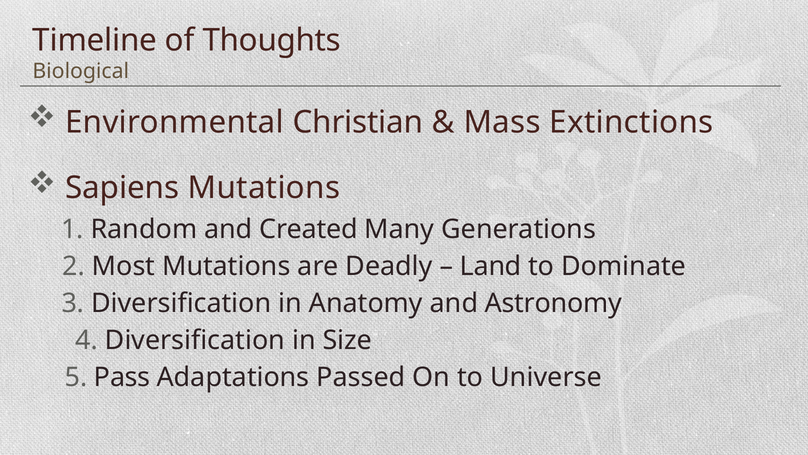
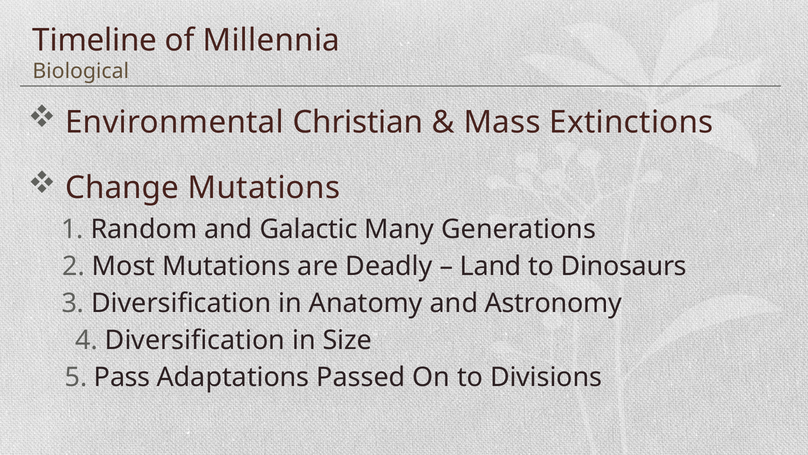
Thoughts: Thoughts -> Millennia
Sapiens: Sapiens -> Change
Created: Created -> Galactic
Dominate: Dominate -> Dinosaurs
Universe: Universe -> Divisions
